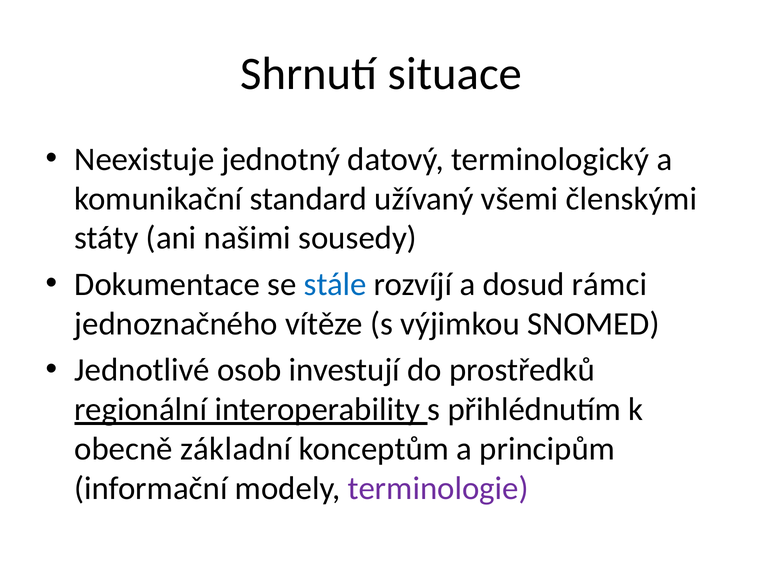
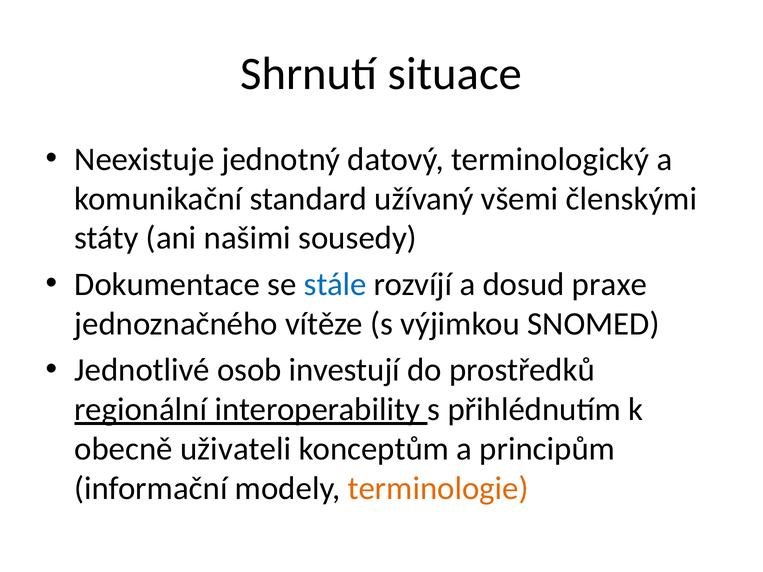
rámci: rámci -> praxe
základní: základní -> uživateli
terminologie colour: purple -> orange
